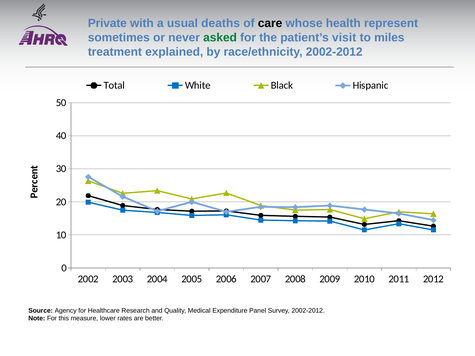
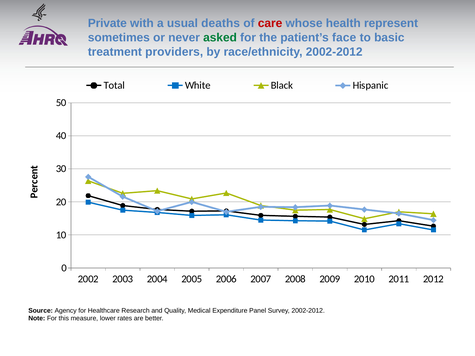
care colour: black -> red
visit: visit -> face
miles: miles -> basic
explained: explained -> providers
